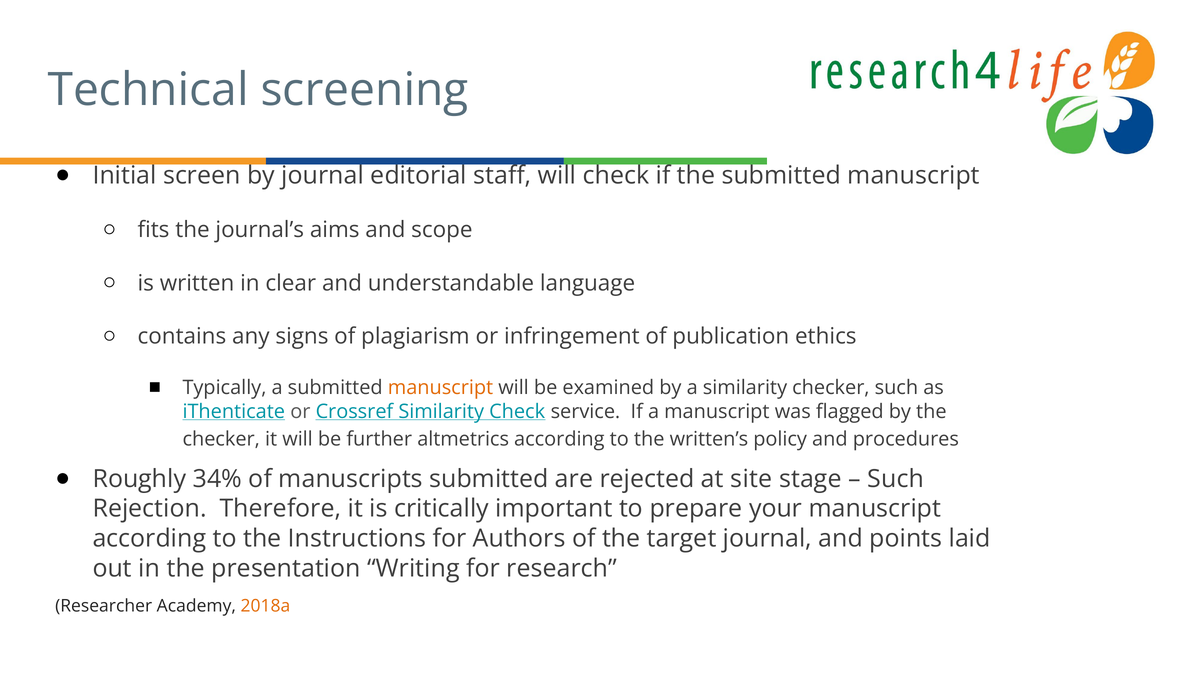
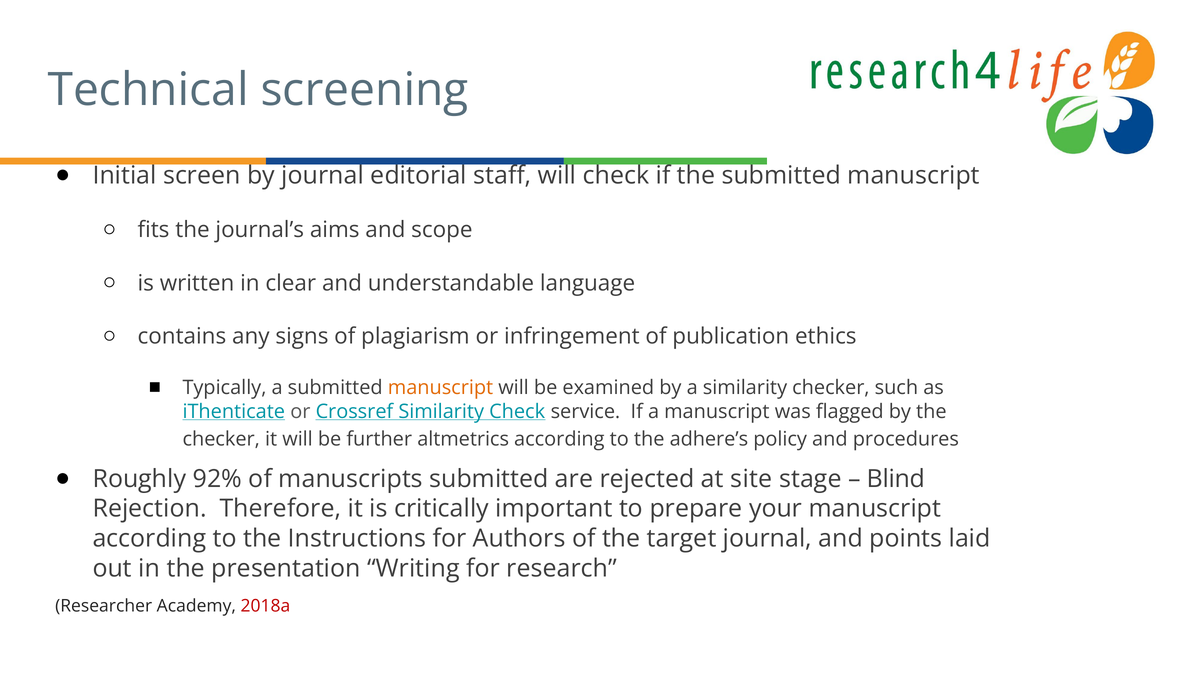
written’s: written’s -> adhere’s
34%: 34% -> 92%
Such at (896, 479): Such -> Blind
2018a colour: orange -> red
